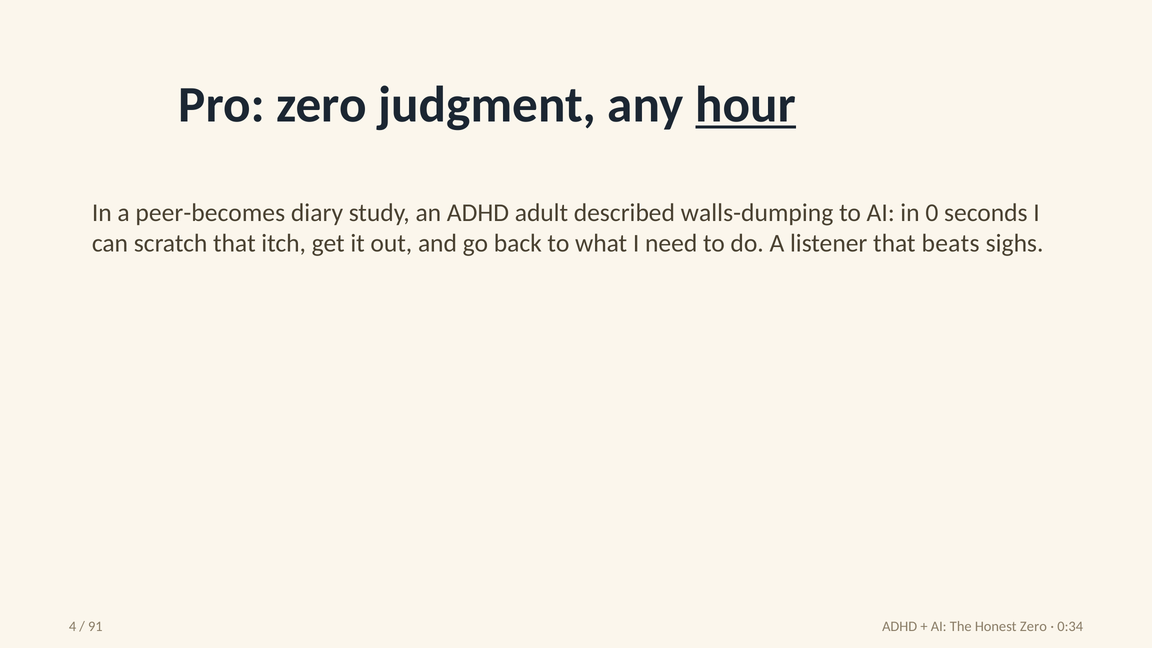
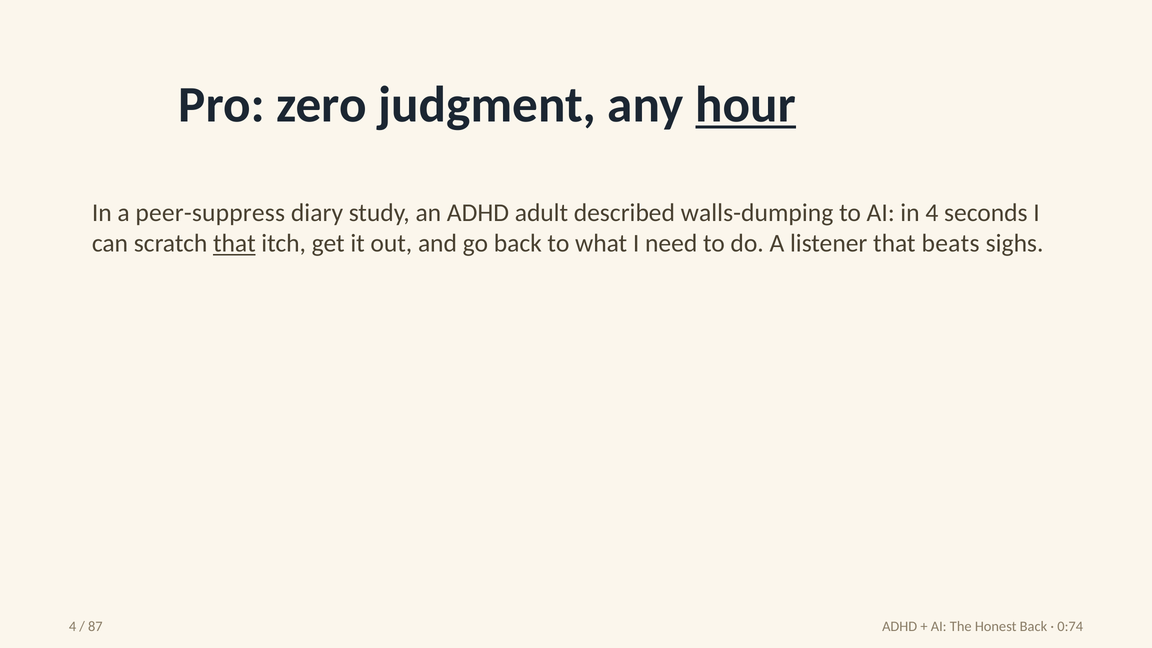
peer-becomes: peer-becomes -> peer-suppress
in 0: 0 -> 4
that at (234, 244) underline: none -> present
91: 91 -> 87
Honest Zero: Zero -> Back
0:34: 0:34 -> 0:74
